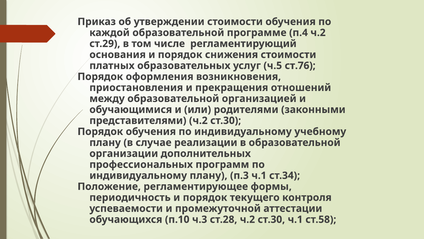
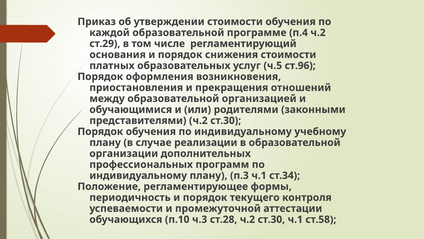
ст.76: ст.76 -> ст.96
